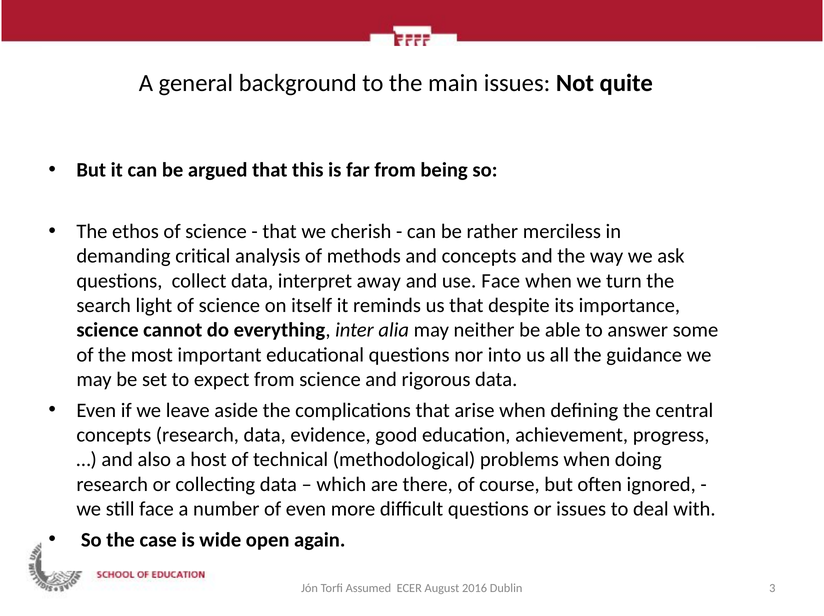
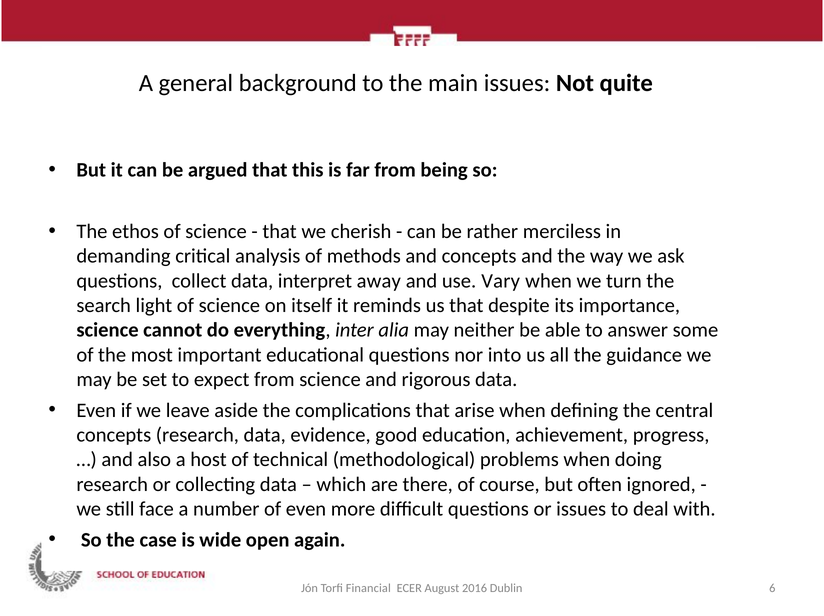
use Face: Face -> Vary
Assumed: Assumed -> Financial
3: 3 -> 6
